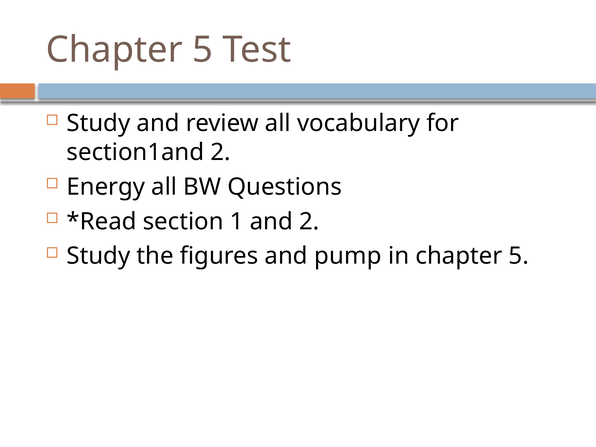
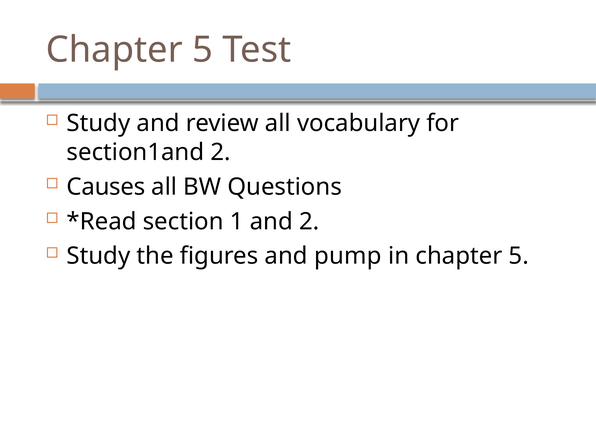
Energy: Energy -> Causes
